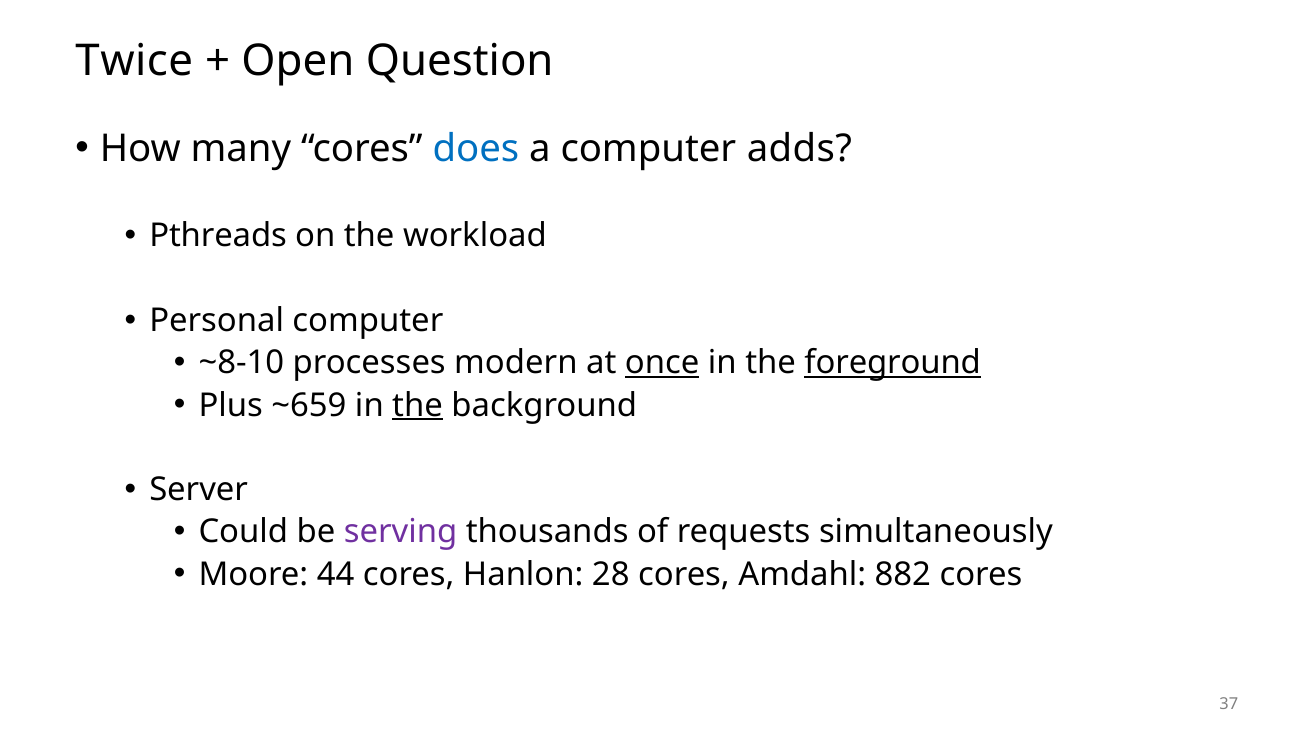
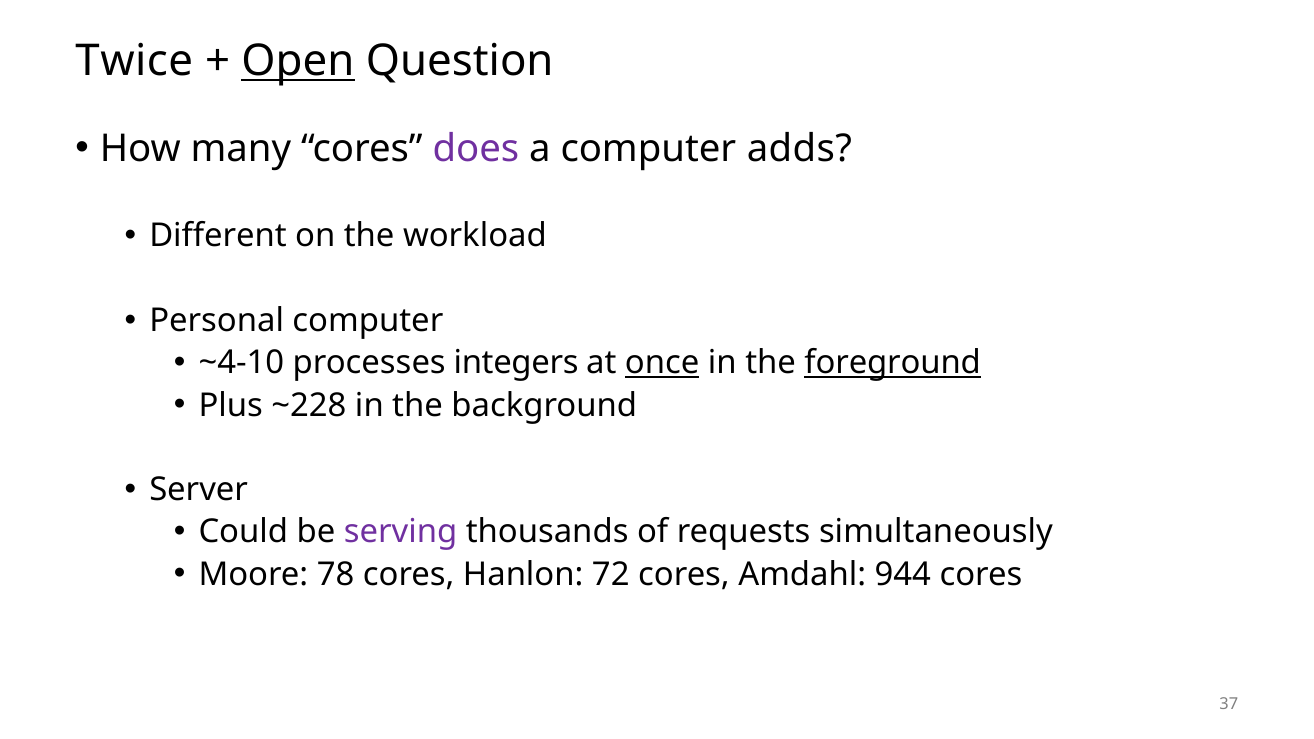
Open underline: none -> present
does colour: blue -> purple
Pthreads: Pthreads -> Different
~8-10: ~8-10 -> ~4-10
modern: modern -> integers
~659: ~659 -> ~228
the at (418, 405) underline: present -> none
44: 44 -> 78
28: 28 -> 72
882: 882 -> 944
